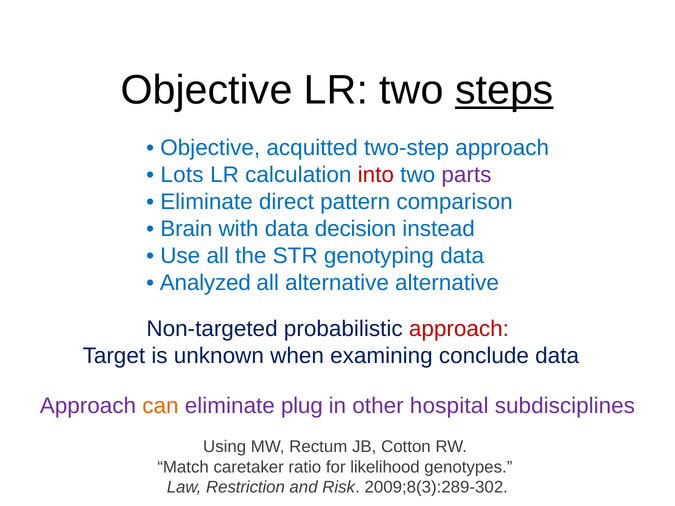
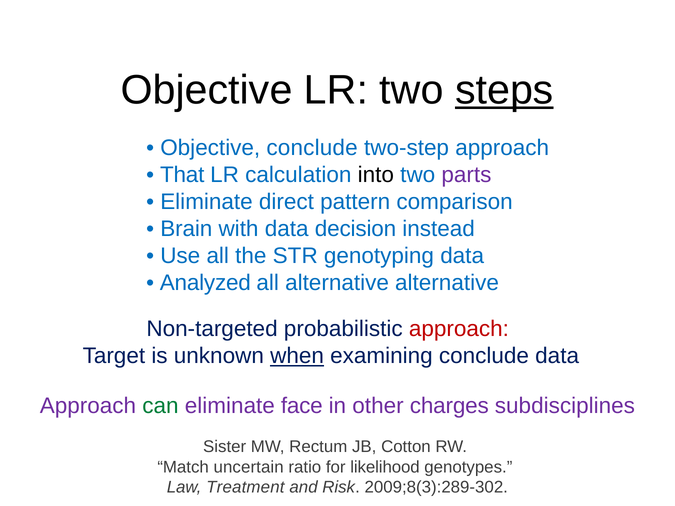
Objective acquitted: acquitted -> conclude
Lots: Lots -> That
into colour: red -> black
when underline: none -> present
can colour: orange -> green
plug: plug -> face
hospital: hospital -> charges
Using: Using -> Sister
caretaker: caretaker -> uncertain
Restriction: Restriction -> Treatment
